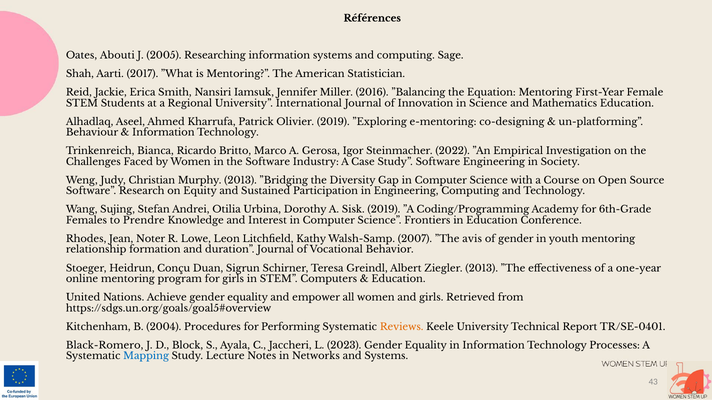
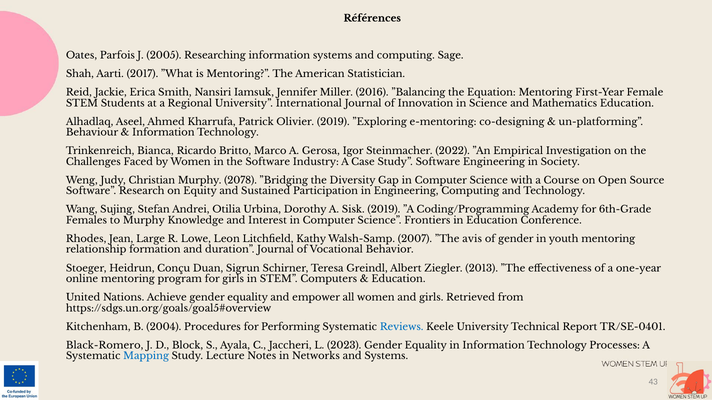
Abouti: Abouti -> Parfois
Murphy 2013: 2013 -> 2078
to Prendre: Prendre -> Murphy
Noter: Noter -> Large
Reviews colour: orange -> blue
